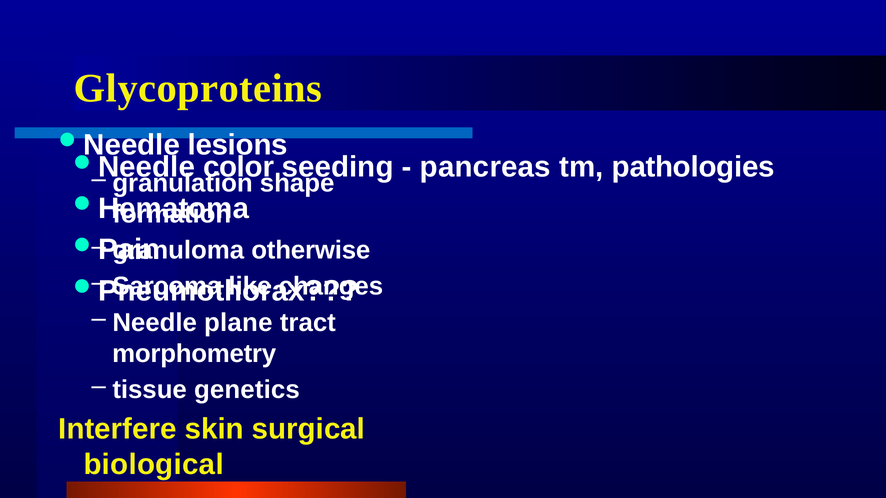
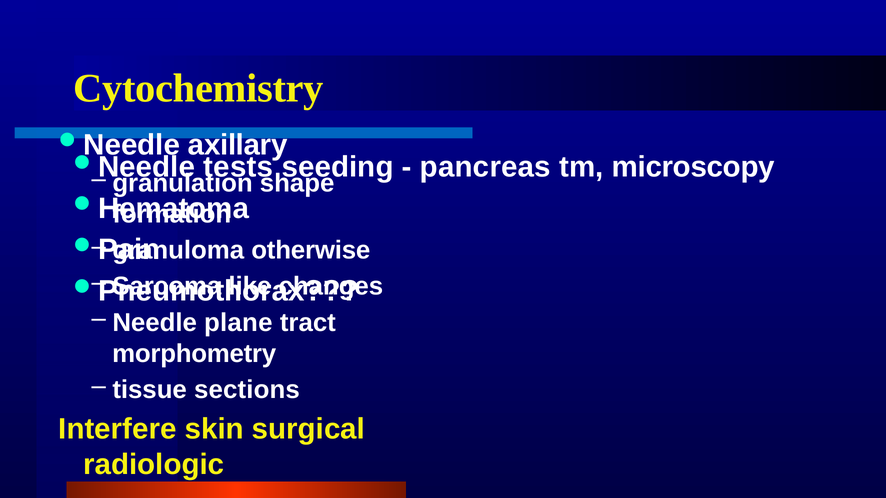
Glycoproteins: Glycoproteins -> Cytochemistry
lesions: lesions -> axillary
color: color -> tests
pathologies: pathologies -> microscopy
genetics: genetics -> sections
biological: biological -> radiologic
